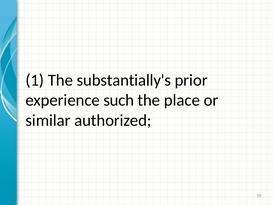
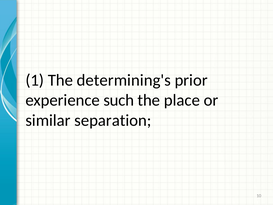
substantially's: substantially's -> determining's
authorized: authorized -> separation
